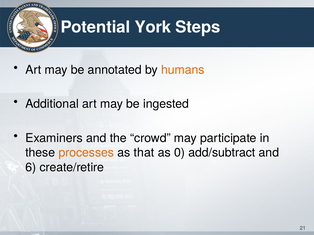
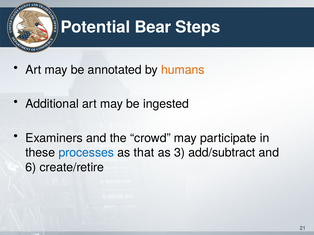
York: York -> Bear
processes colour: orange -> blue
0: 0 -> 3
